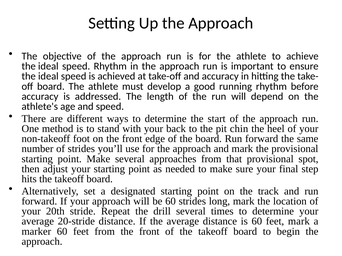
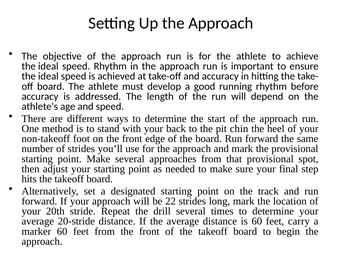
be 60: 60 -> 22
feet mark: mark -> carry
